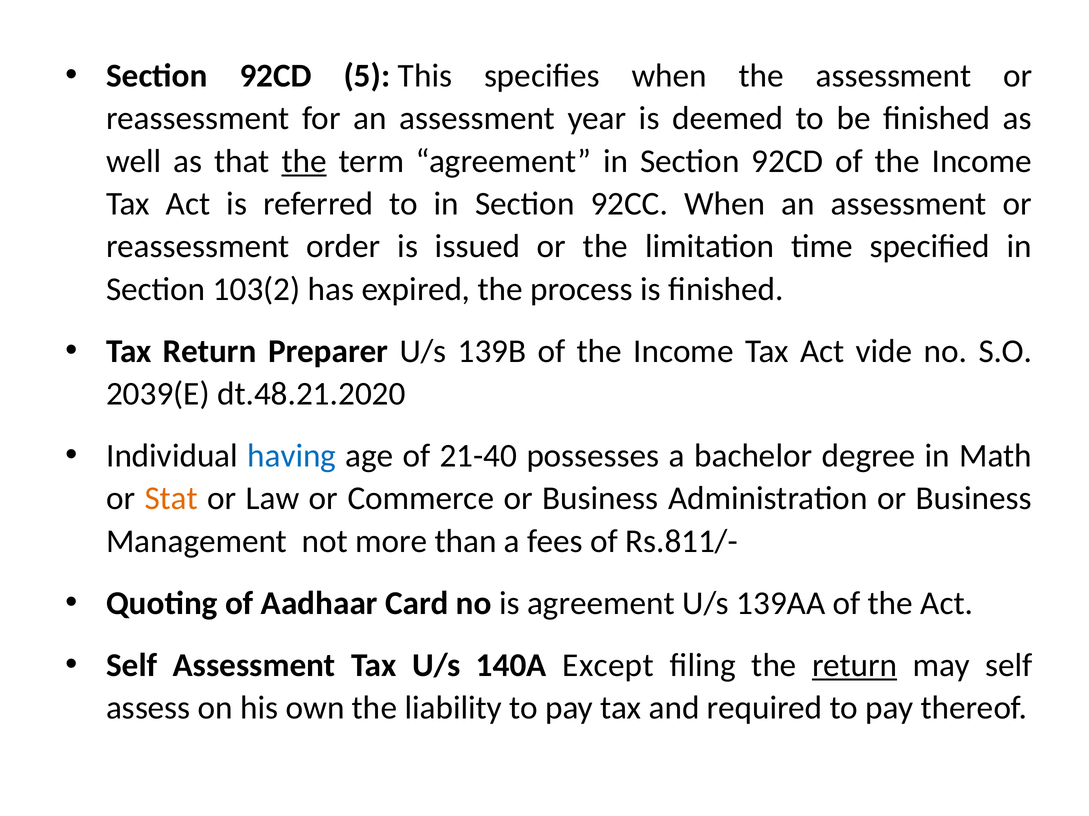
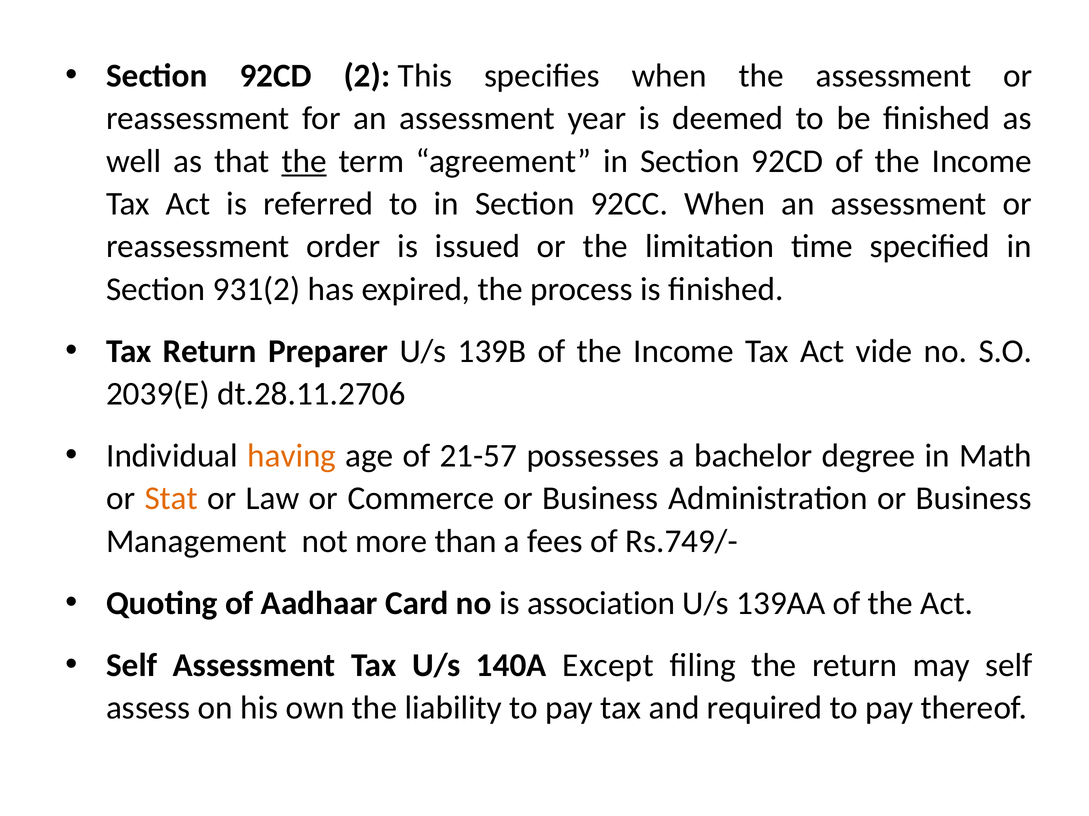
5: 5 -> 2
103(2: 103(2 -> 931(2
dt.48.21.2020: dt.48.21.2020 -> dt.28.11.2706
having colour: blue -> orange
21-40: 21-40 -> 21-57
Rs.811/-: Rs.811/- -> Rs.749/-
is agreement: agreement -> association
return at (855, 666) underline: present -> none
